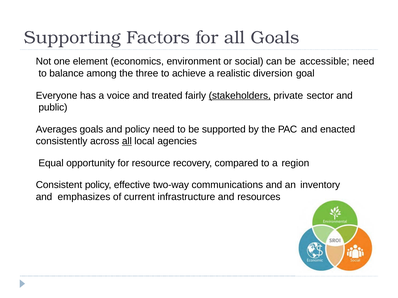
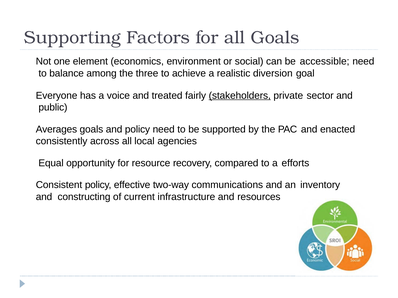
all at (127, 141) underline: present -> none
region: region -> efforts
emphasizes: emphasizes -> constructing
